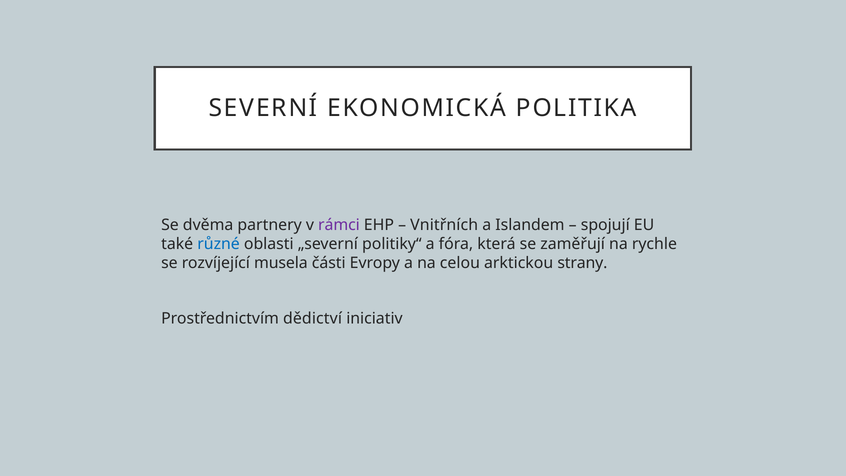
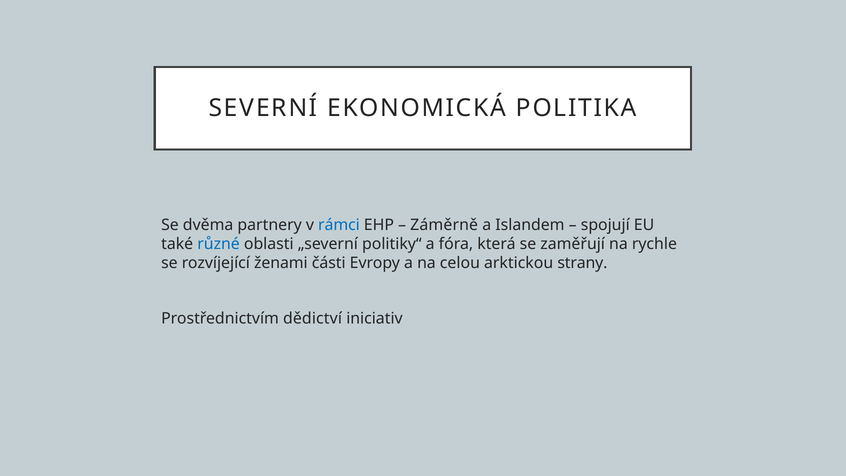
rámci colour: purple -> blue
Vnitřních: Vnitřních -> Záměrně
musela: musela -> ženami
